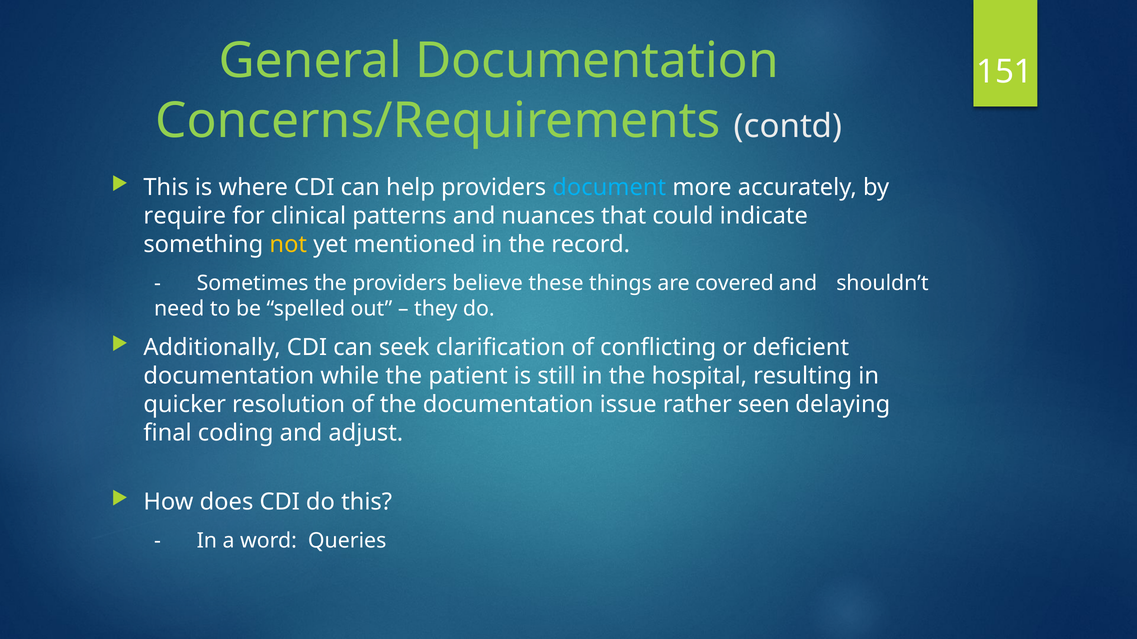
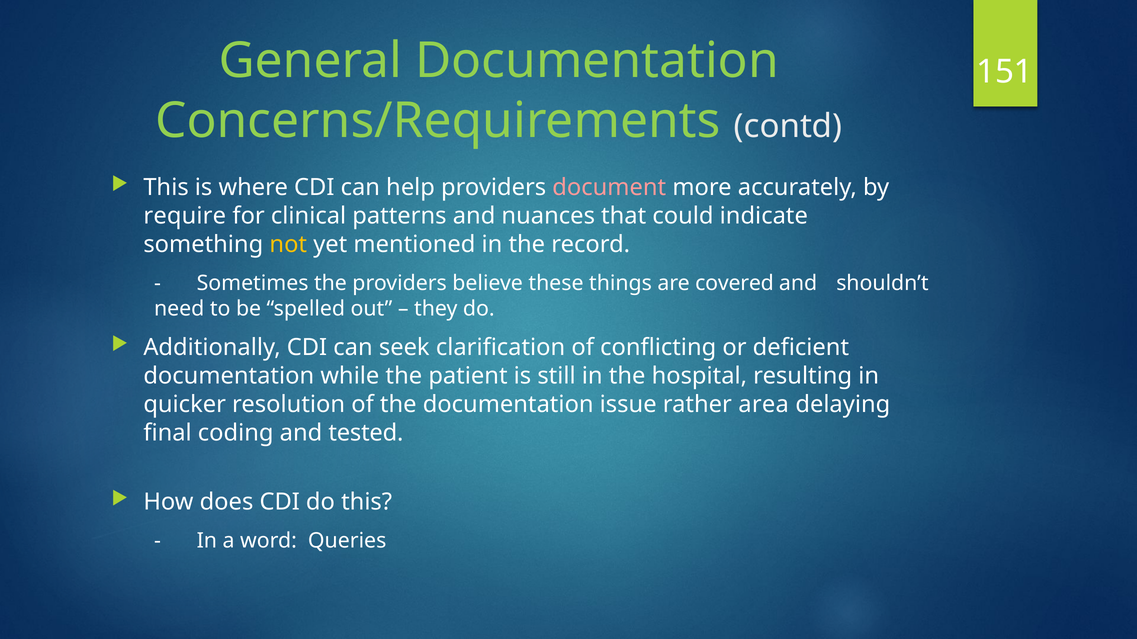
document colour: light blue -> pink
seen: seen -> area
adjust: adjust -> tested
